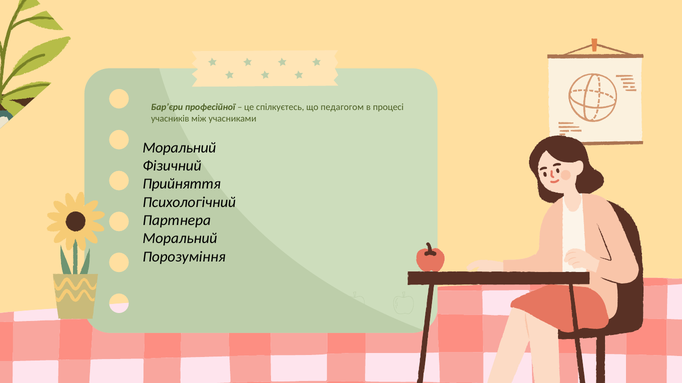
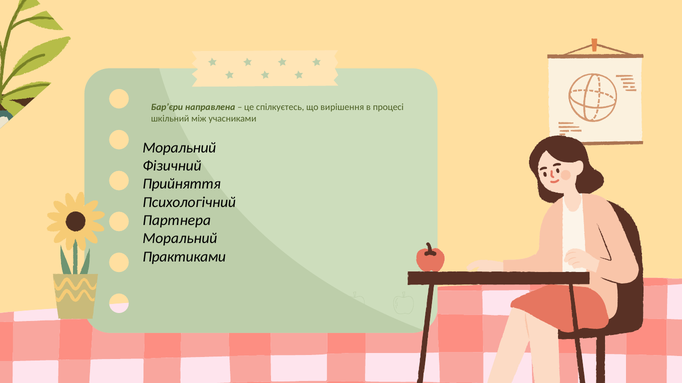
професійної: професійної -> направлена
педагогом: педагогом -> вирішення
учасників: учасників -> шкільний
Порозуміння: Порозуміння -> Практиками
